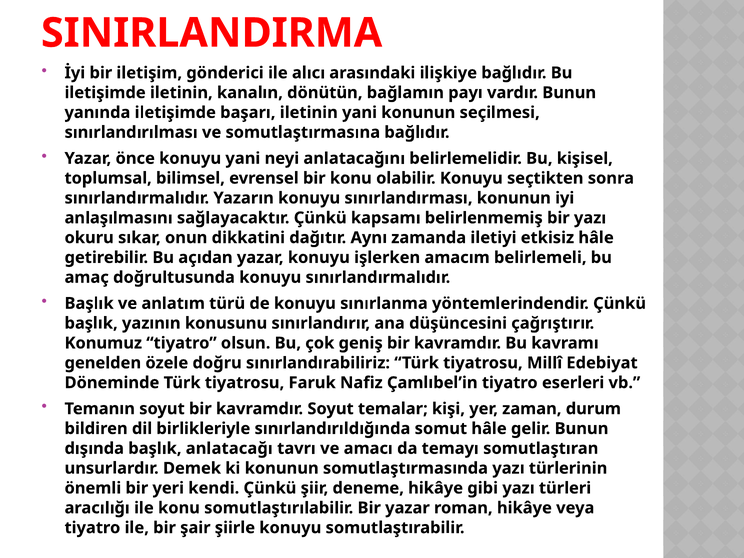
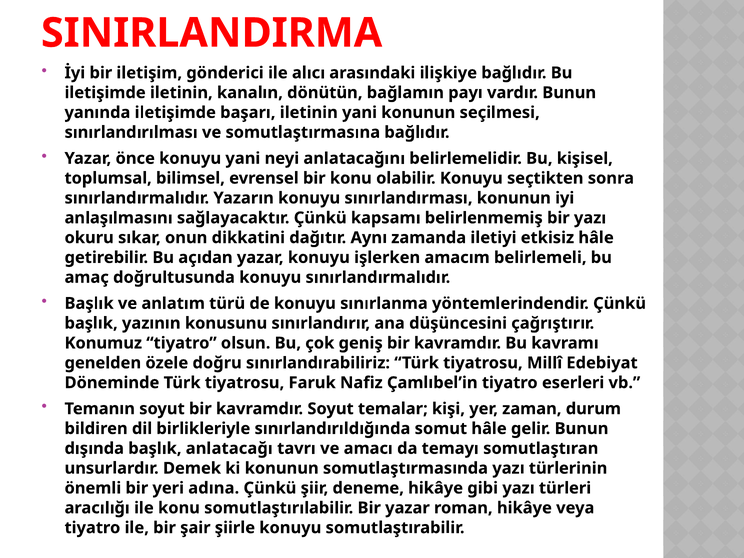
kendi: kendi -> adına
